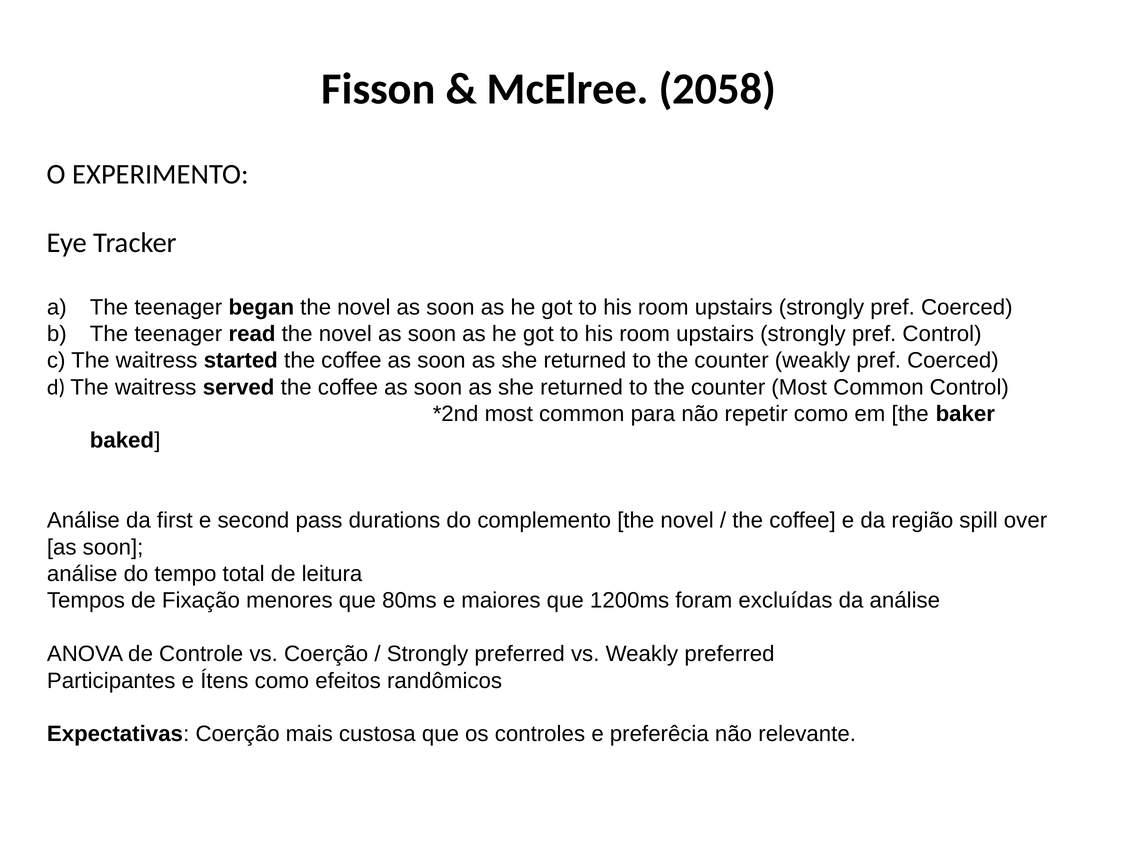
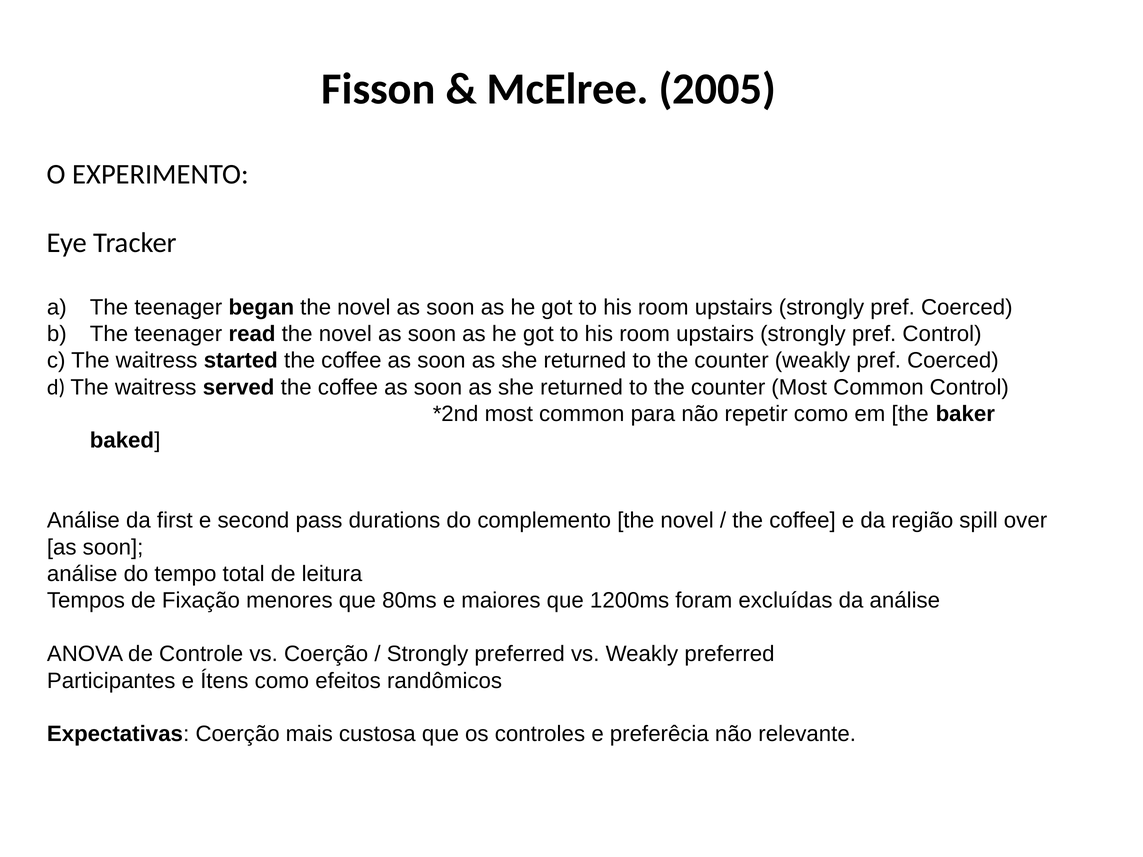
2058: 2058 -> 2005
